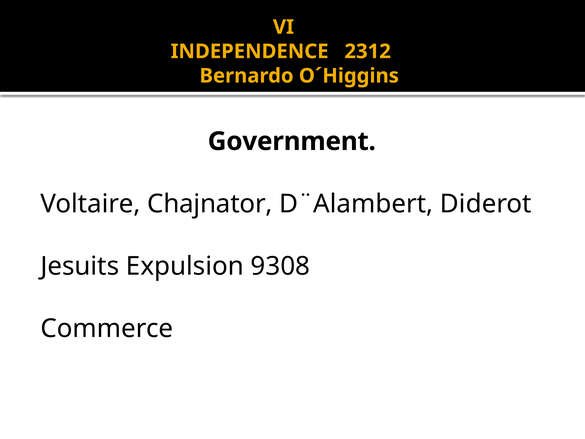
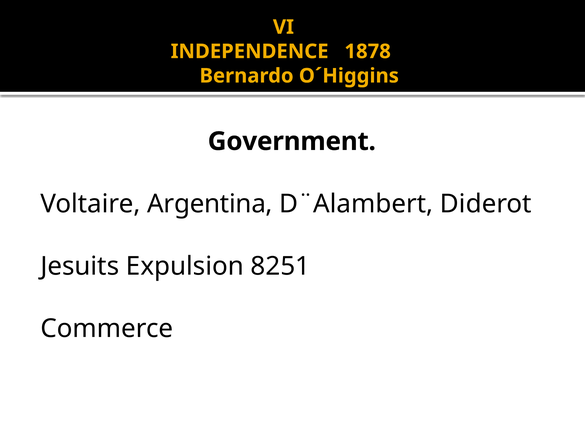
2312: 2312 -> 1878
Chajnator: Chajnator -> Argentina
9308: 9308 -> 8251
